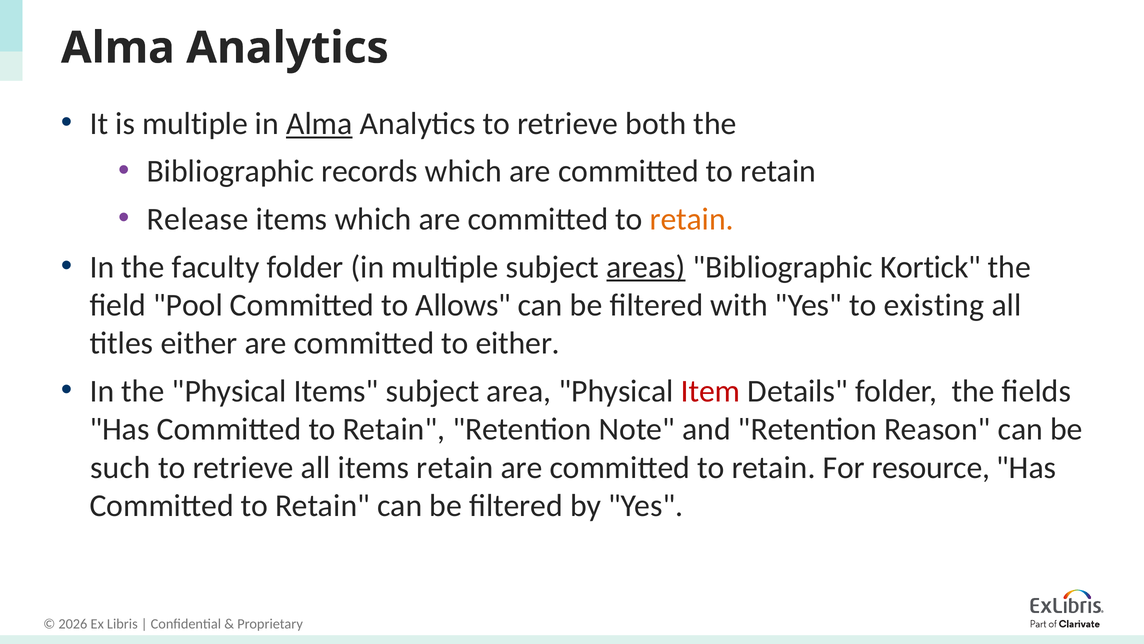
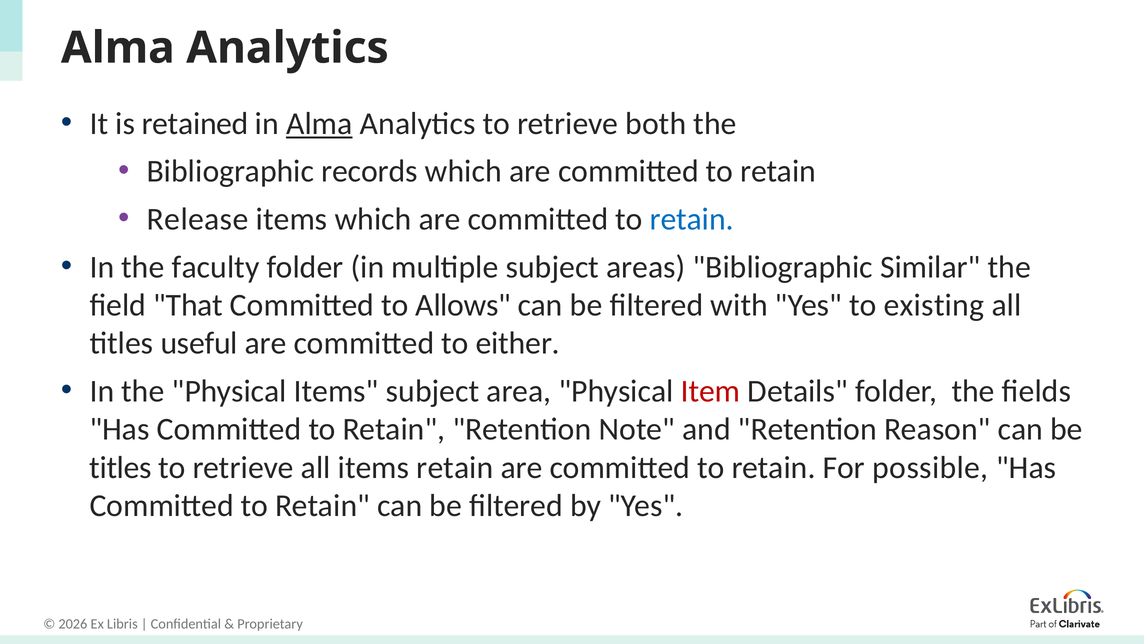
is multiple: multiple -> retained
retain at (692, 219) colour: orange -> blue
areas underline: present -> none
Kortick: Kortick -> Similar
Pool: Pool -> That
titles either: either -> useful
such at (120, 467): such -> titles
resource: resource -> possible
